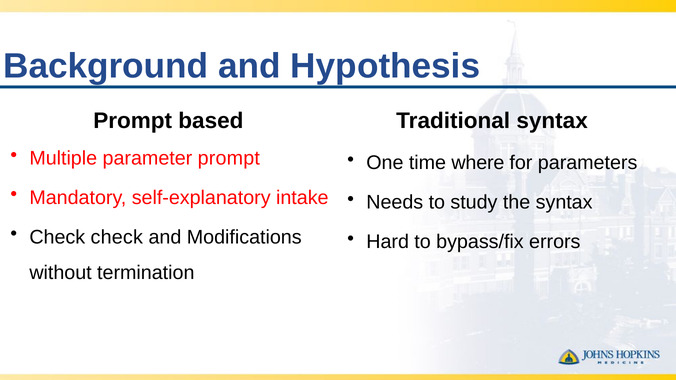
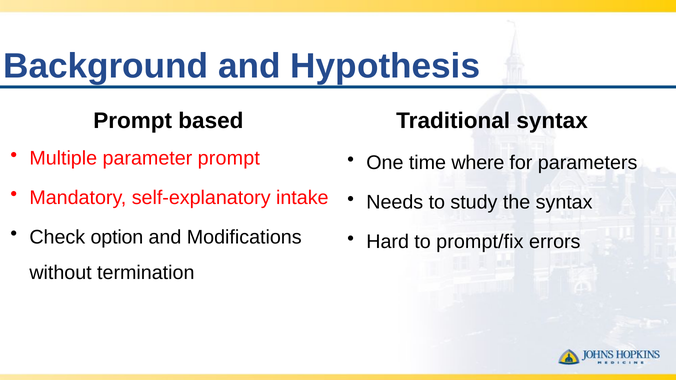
Check check: check -> option
bypass/fix: bypass/fix -> prompt/fix
